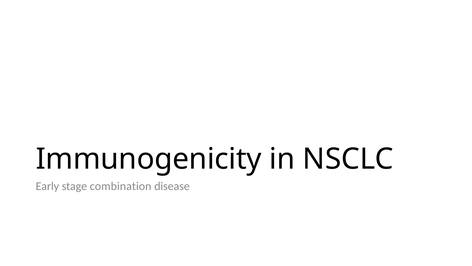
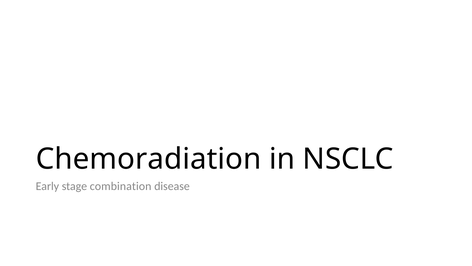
Immunogenicity: Immunogenicity -> Chemoradiation
